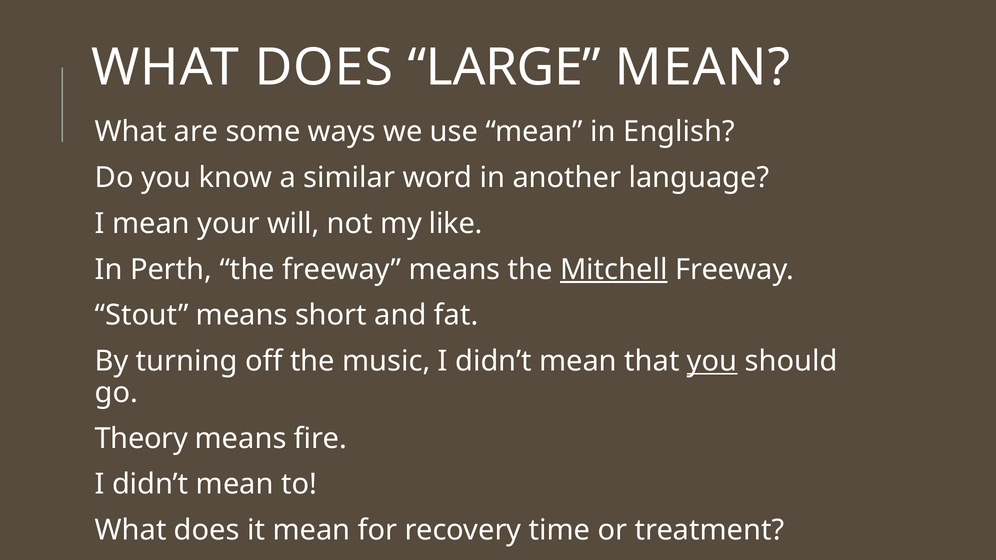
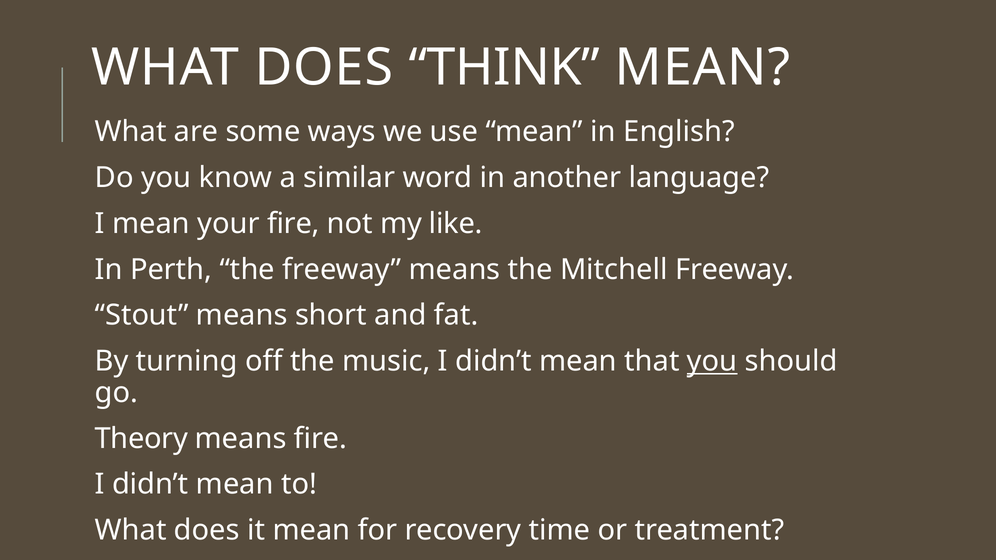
LARGE: LARGE -> THINK
your will: will -> fire
Mitchell underline: present -> none
